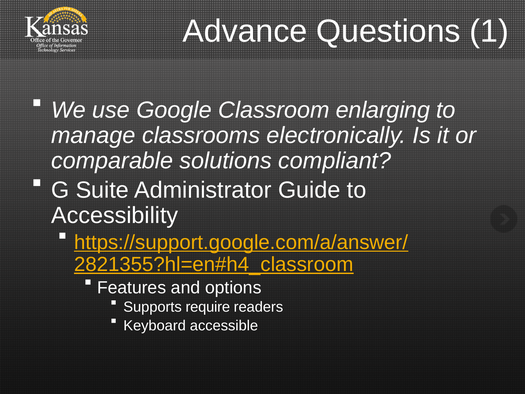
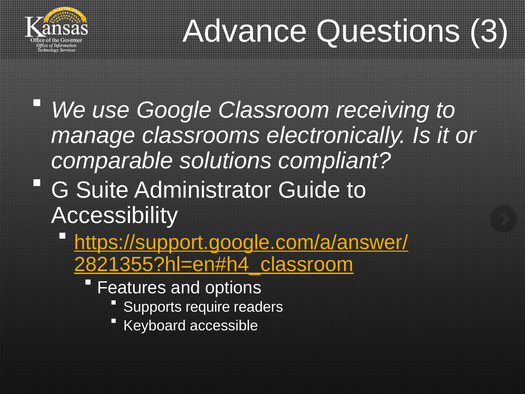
1: 1 -> 3
enlarging: enlarging -> receiving
